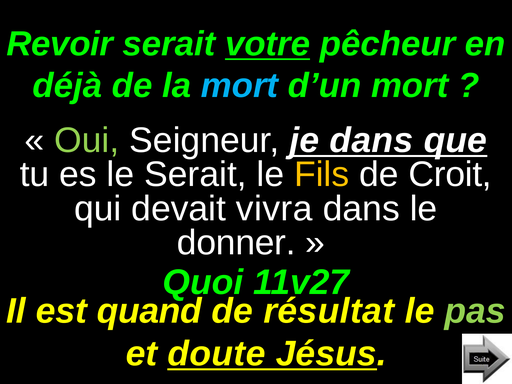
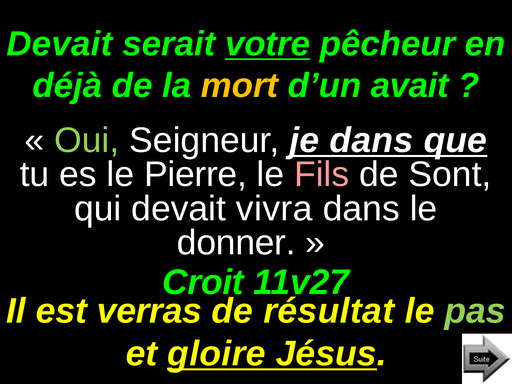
Revoir at (60, 44): Revoir -> Devait
mort at (240, 86) colour: light blue -> yellow
d’un mort: mort -> avait
le Serait: Serait -> Pierre
Fils colour: yellow -> pink
Croit: Croit -> Sont
Quoi: Quoi -> Croit
quand: quand -> verras
doute: doute -> gloire
